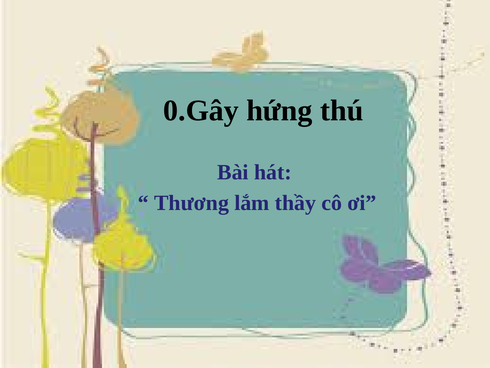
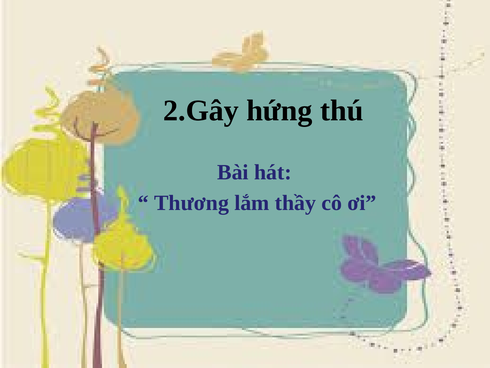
0.Gây: 0.Gây -> 2.Gây
